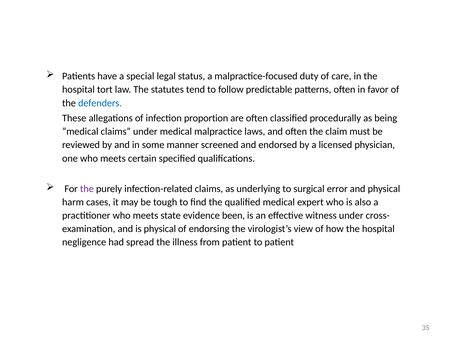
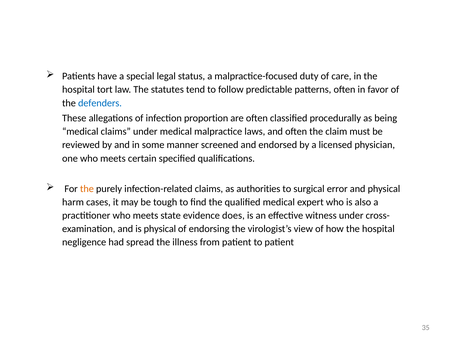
the at (87, 189) colour: purple -> orange
underlying: underlying -> authorities
been: been -> does
